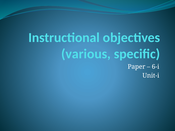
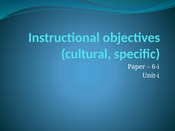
various: various -> cultural
